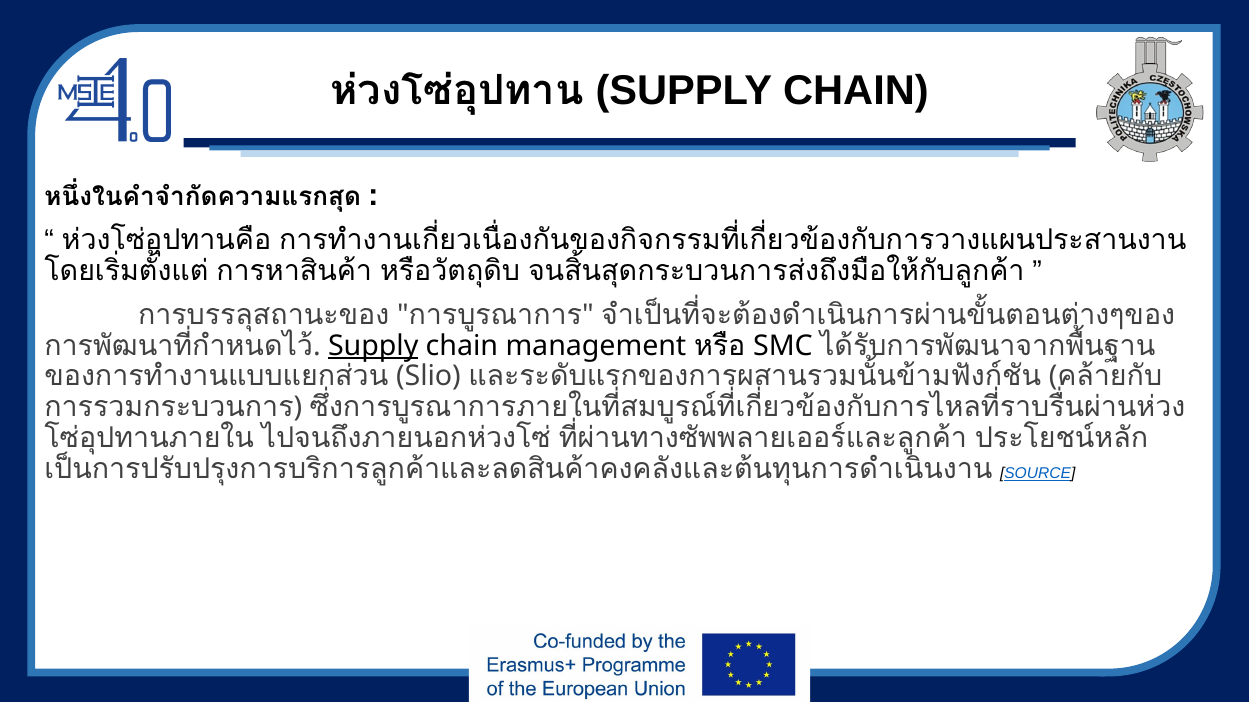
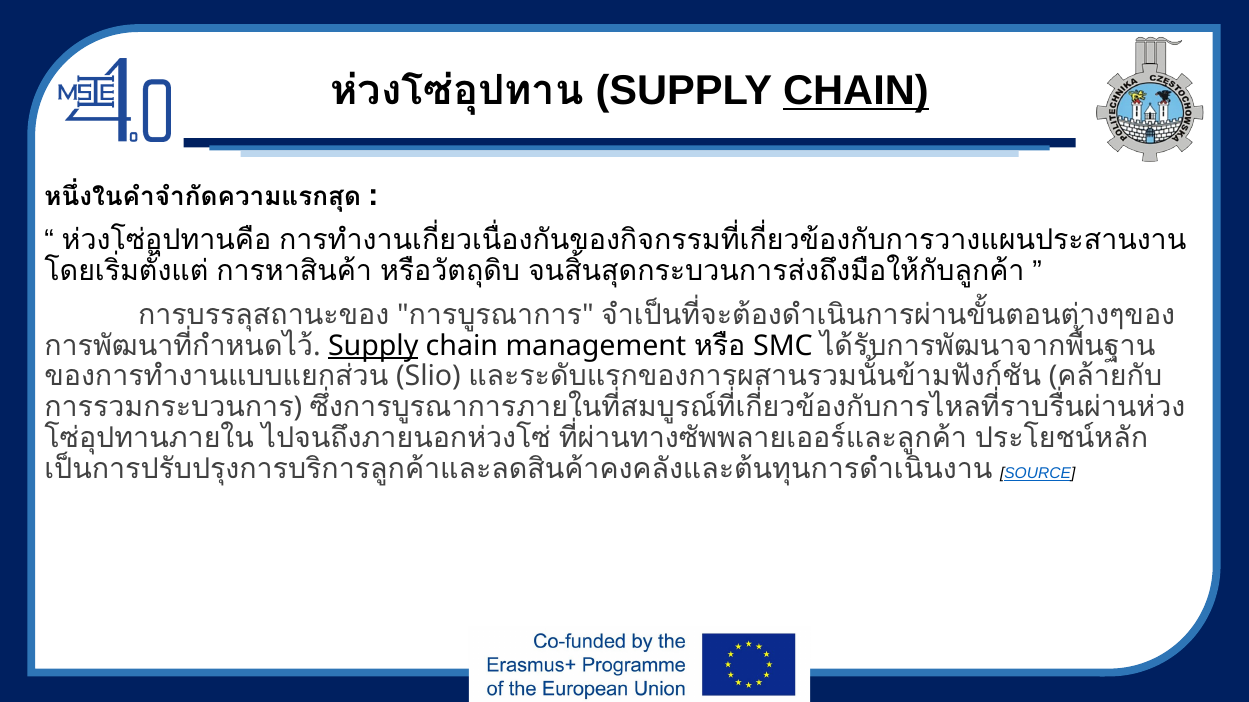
CHAIN at (856, 91) underline: none -> present
